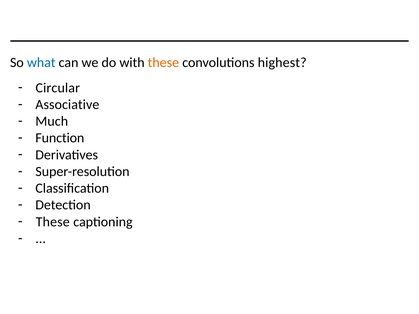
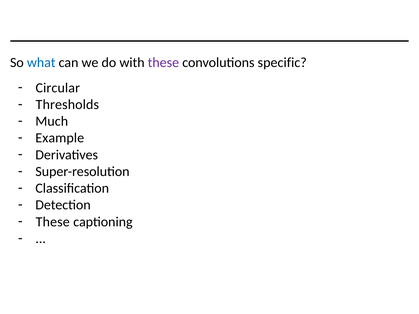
these at (163, 63) colour: orange -> purple
highest: highest -> specific
Associative: Associative -> Thresholds
Function: Function -> Example
